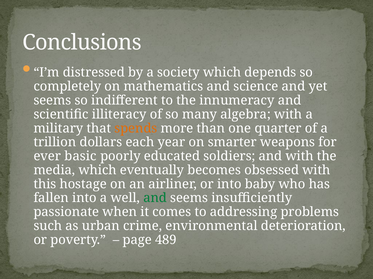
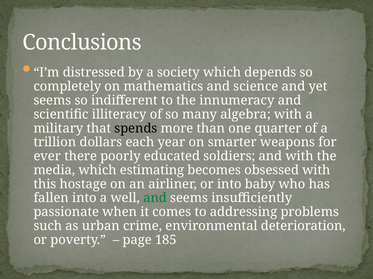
spends colour: orange -> black
basic: basic -> there
eventually: eventually -> estimating
489: 489 -> 185
